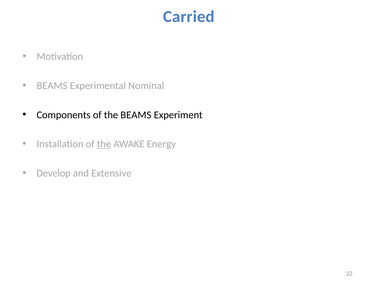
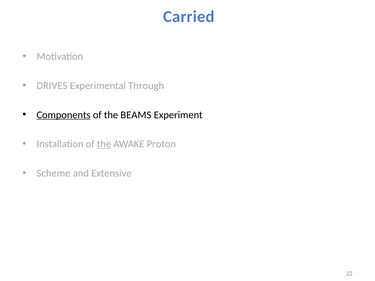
BEAMS at (52, 86): BEAMS -> DRIVES
Nominal: Nominal -> Through
Components underline: none -> present
Energy: Energy -> Proton
Develop: Develop -> Scheme
